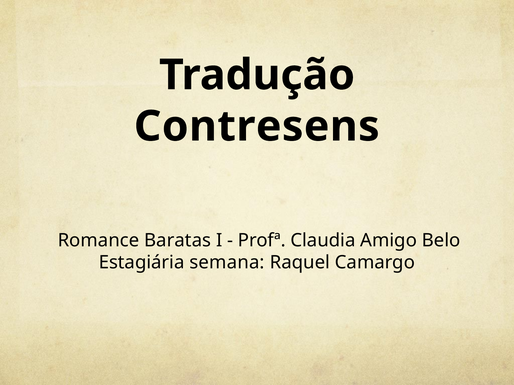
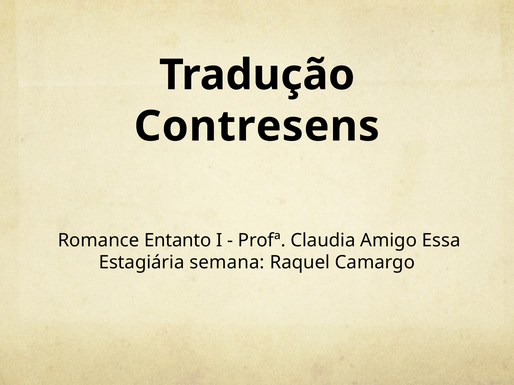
Baratas: Baratas -> Entanto
Belo: Belo -> Essa
